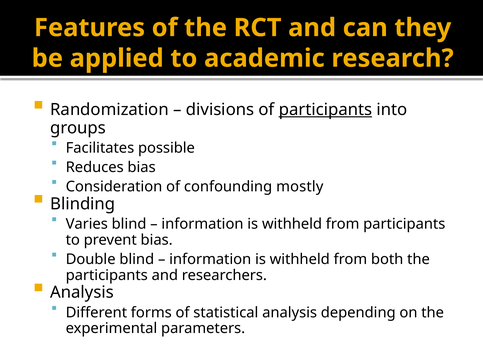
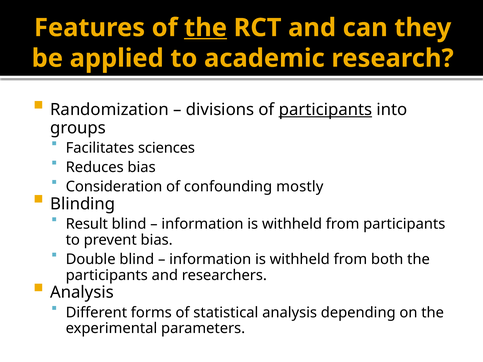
the at (206, 28) underline: none -> present
possible: possible -> sciences
Varies: Varies -> Result
